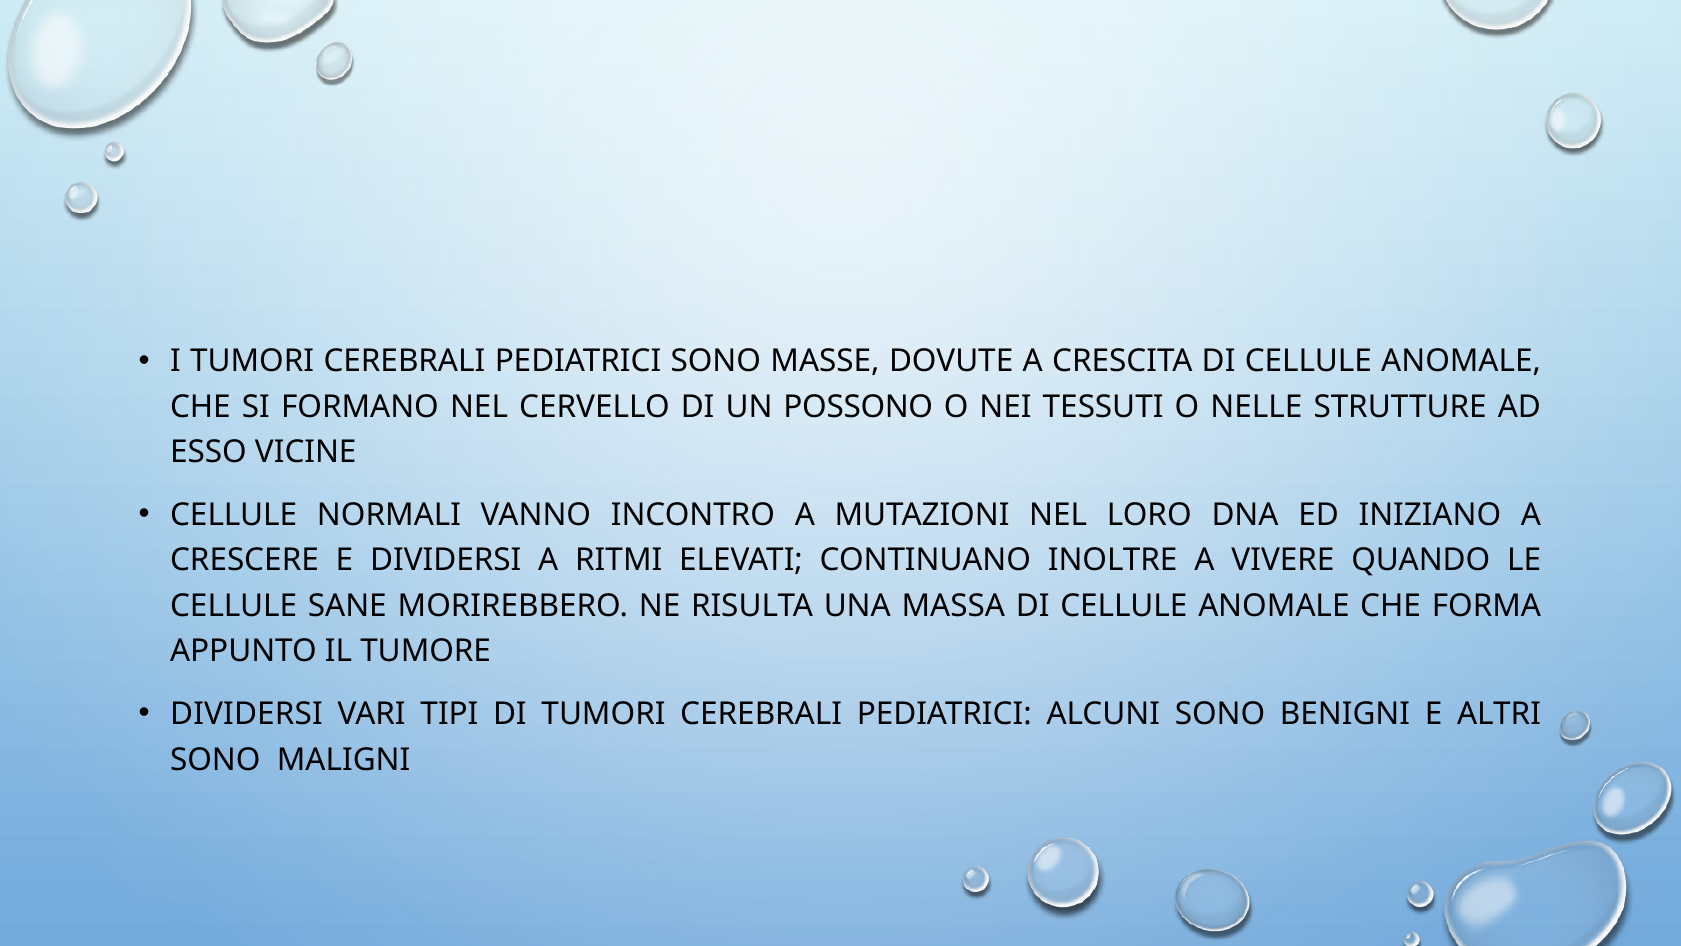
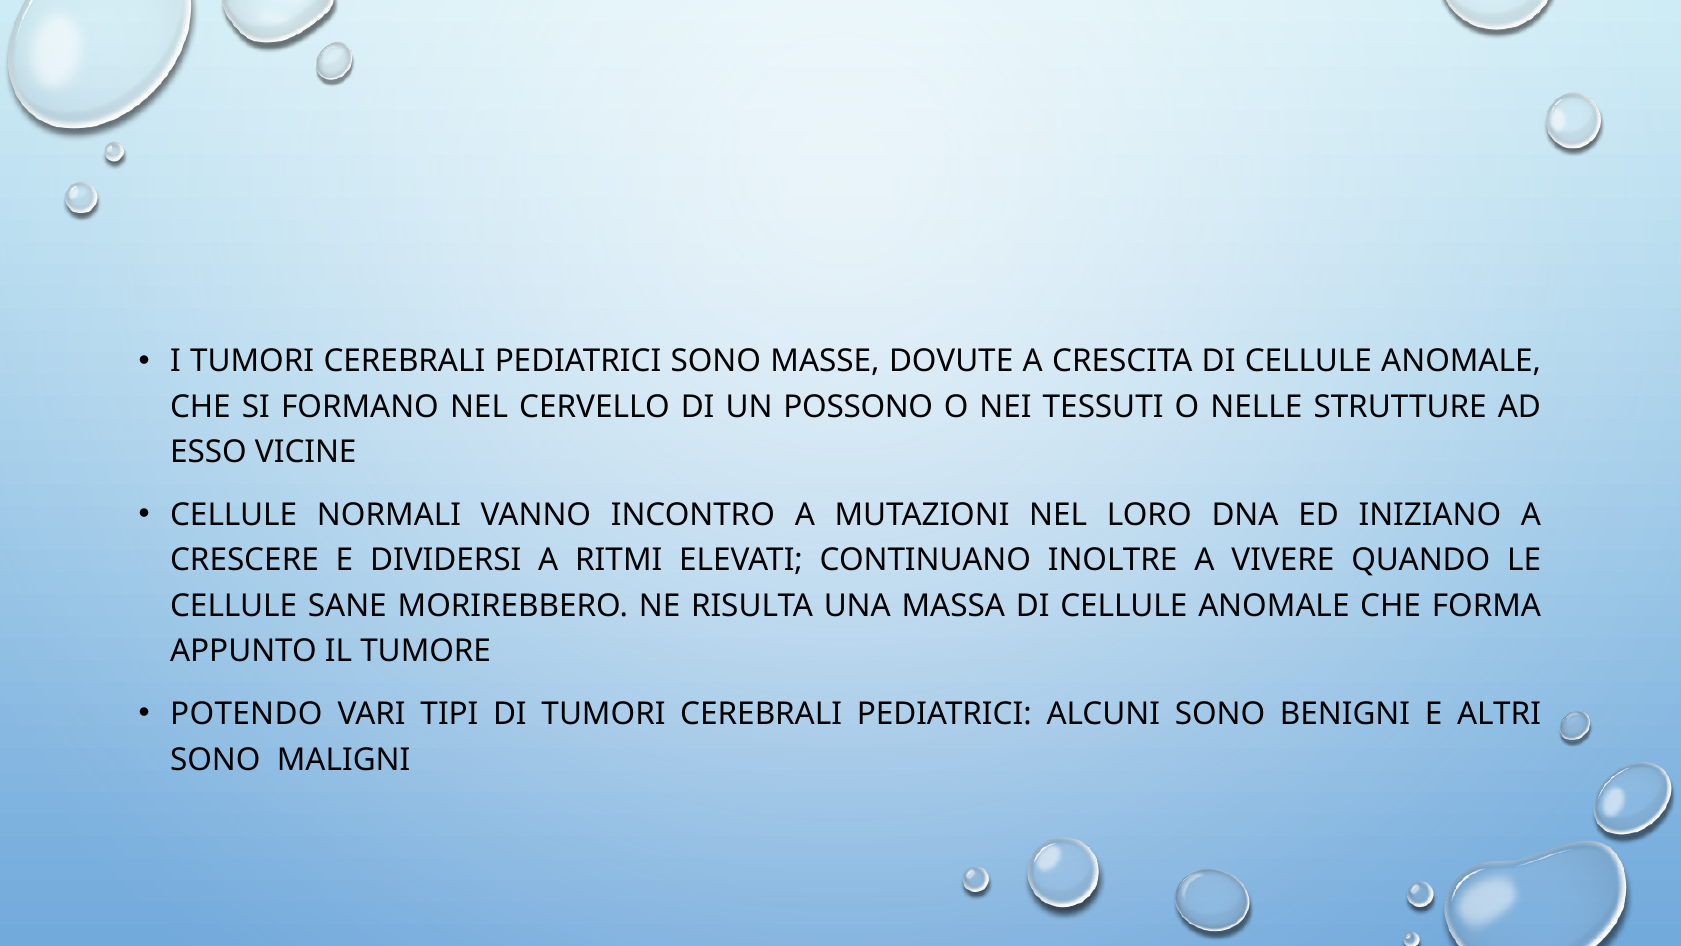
DIVIDERSI at (246, 714): DIVIDERSI -> POTENDO
